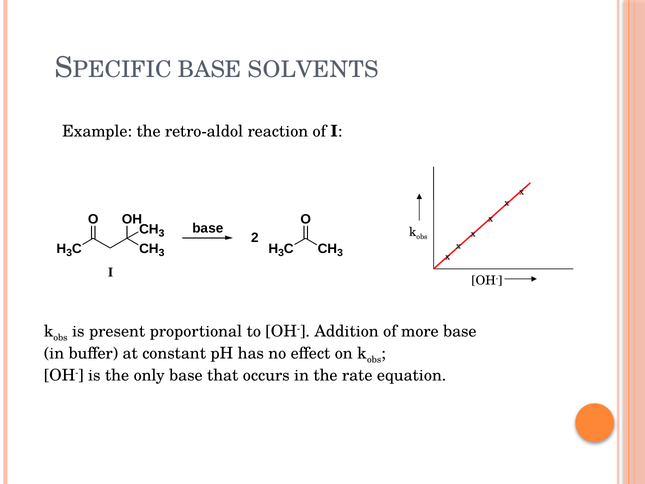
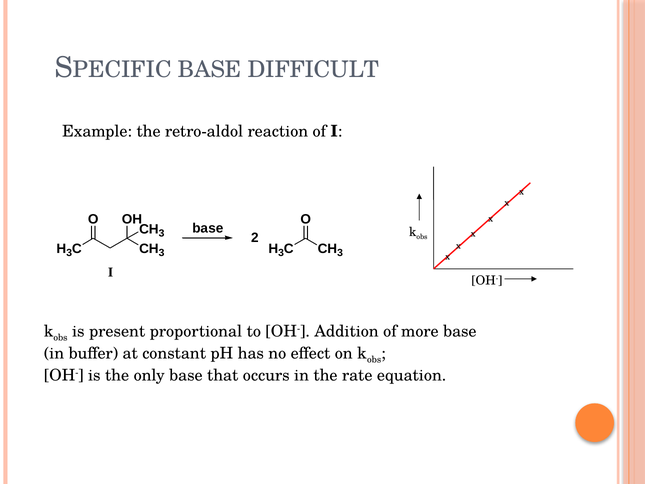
SOLVENTS: SOLVENTS -> DIFFICULT
